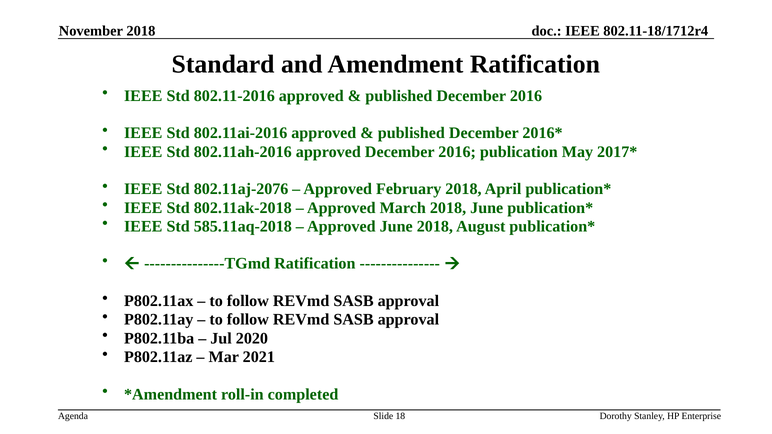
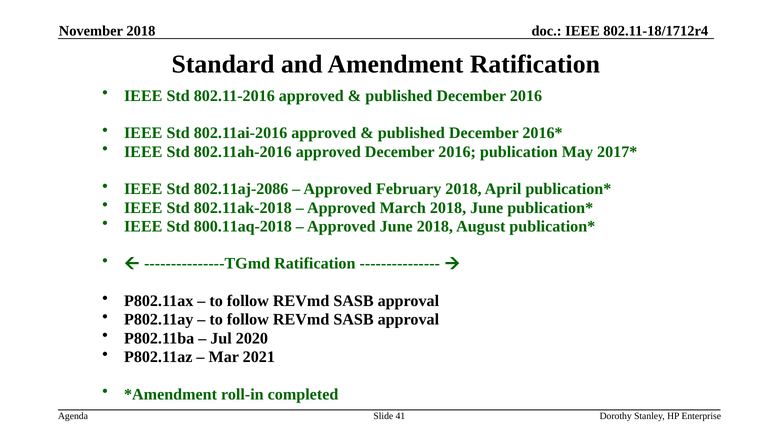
802.11aj-2076: 802.11aj-2076 -> 802.11aj-2086
585.11aq-2018: 585.11aq-2018 -> 800.11aq-2018
18: 18 -> 41
